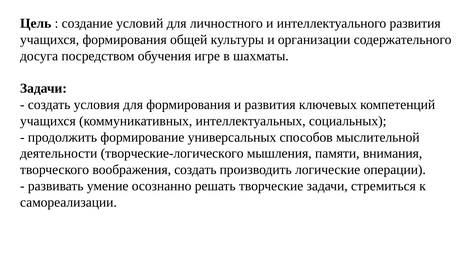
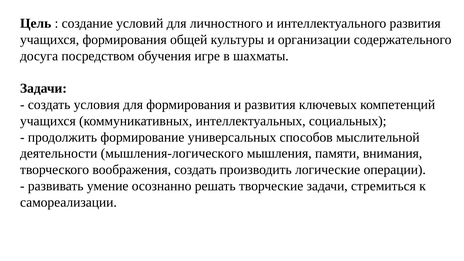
творческие-логического: творческие-логического -> мышления-логического
